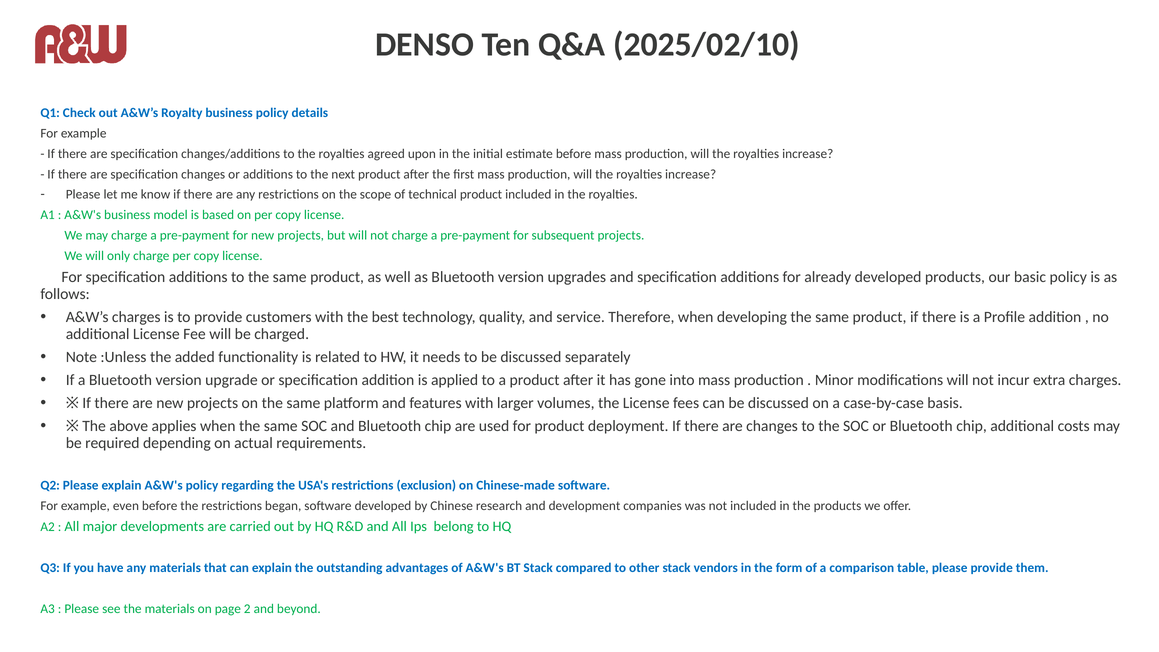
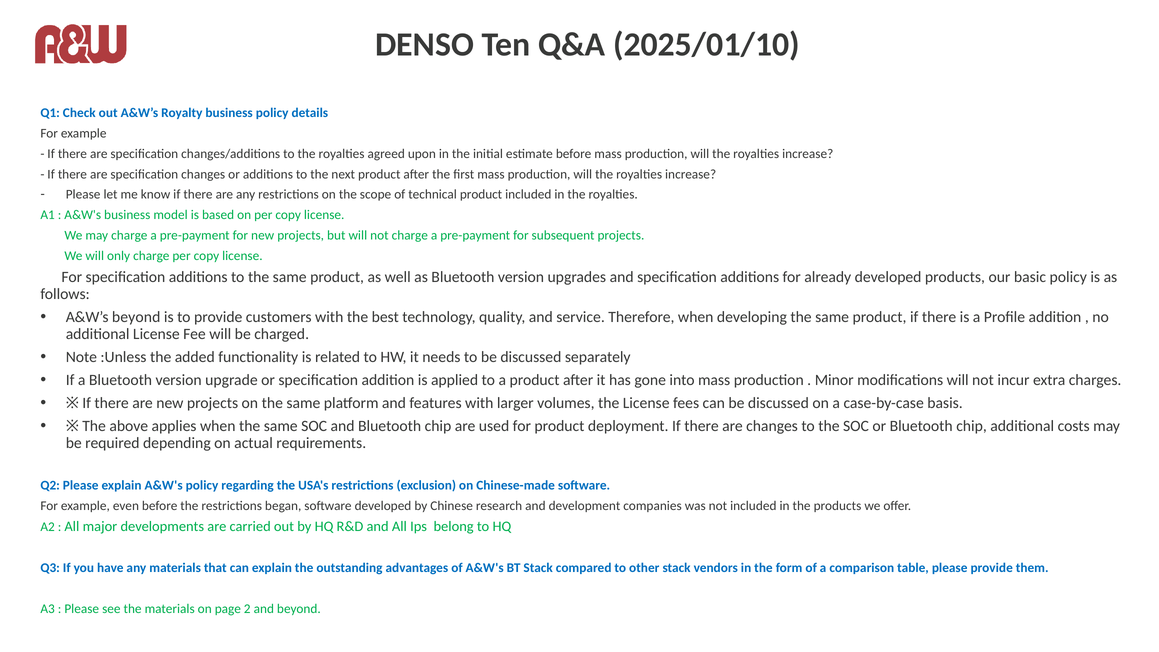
2025/02/10: 2025/02/10 -> 2025/01/10
A&W’s charges: charges -> beyond
